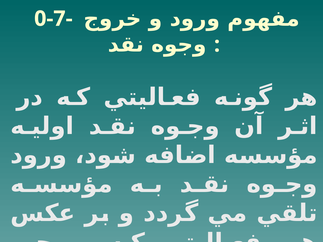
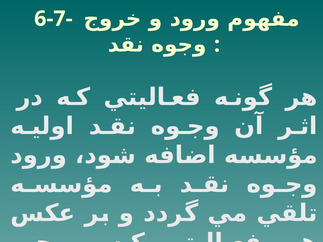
0-7-: 0-7- -> 6-7-
